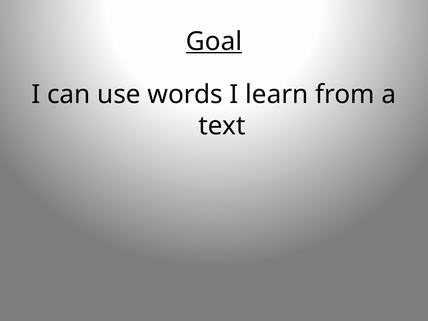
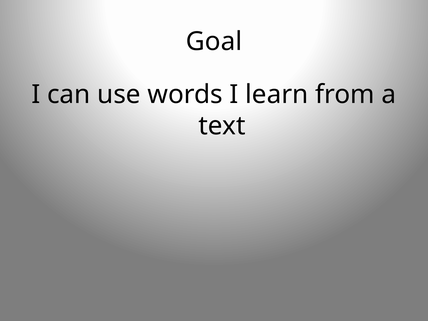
Goal underline: present -> none
